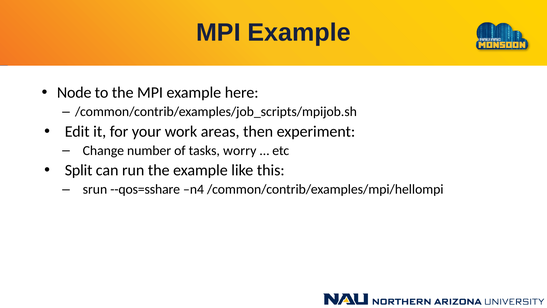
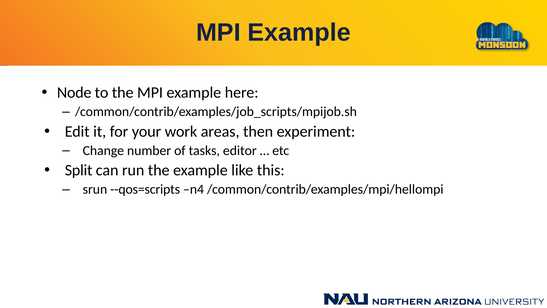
worry: worry -> editor
--qos=sshare: --qos=sshare -> --qos=scripts
